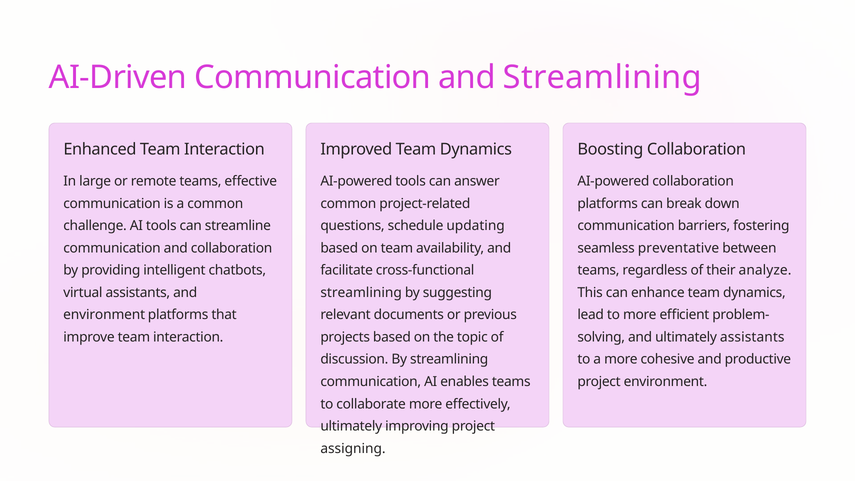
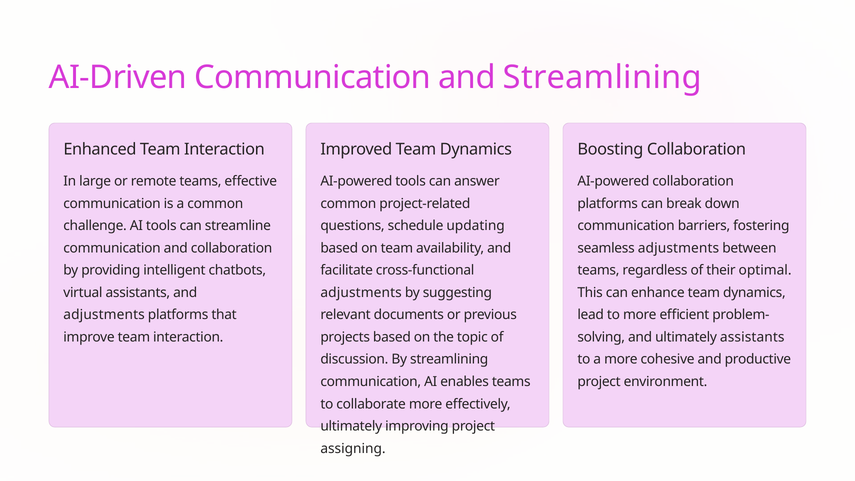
seamless preventative: preventative -> adjustments
analyze: analyze -> optimal
streamlining at (361, 293): streamlining -> adjustments
environment at (104, 315): environment -> adjustments
